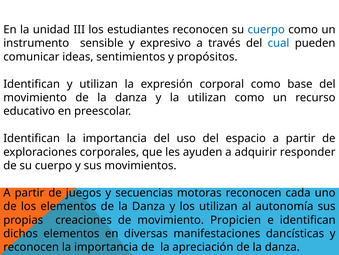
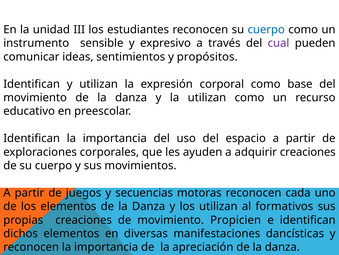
cual colour: blue -> purple
adquirir responder: responder -> creaciones
autonomía: autonomía -> formativos
